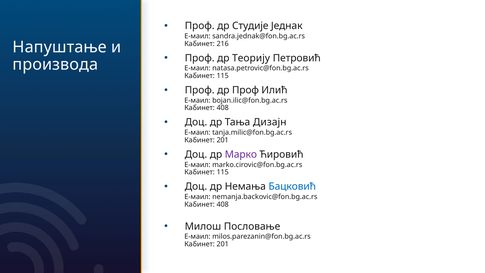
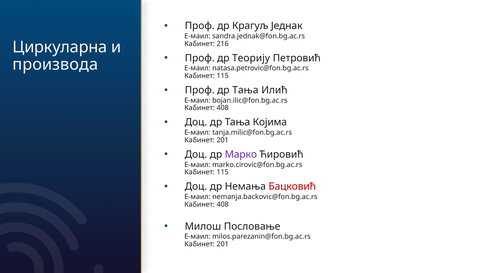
Студије: Студије -> Крагуљ
Напуштање: Напуштање -> Циркуларна
Прoф др Прoф: Прoф -> Тања
Дизајн: Дизајн -> Којима
Бацковић colour: blue -> red
